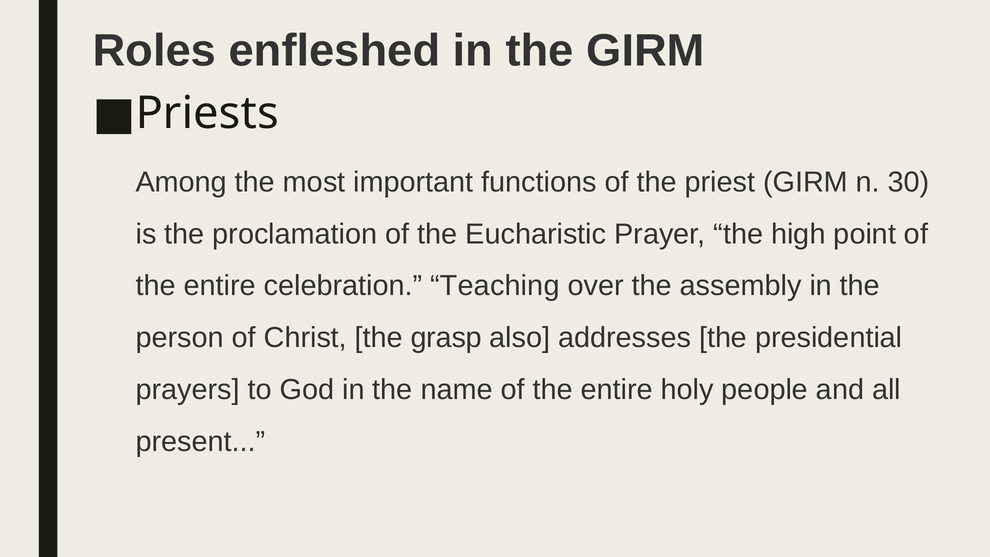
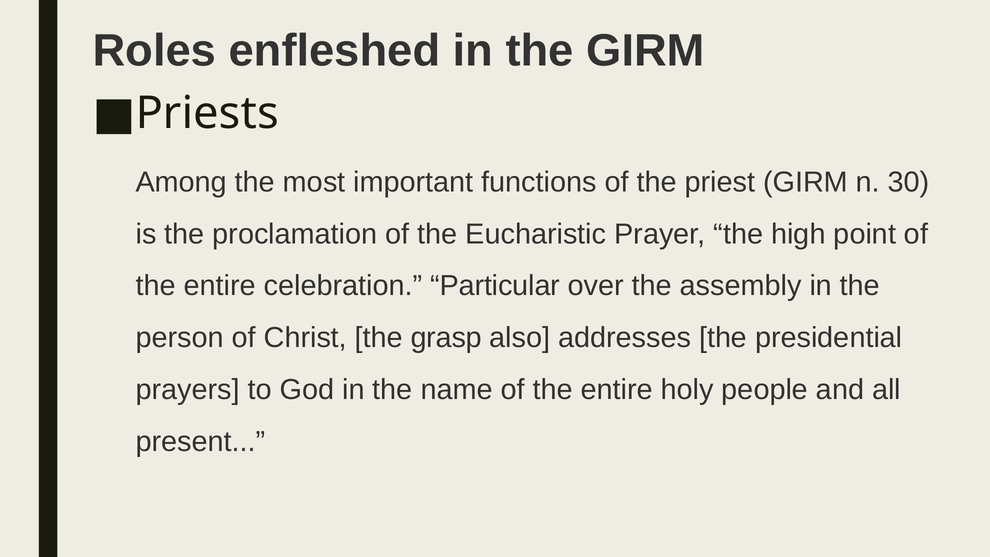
Teaching: Teaching -> Particular
